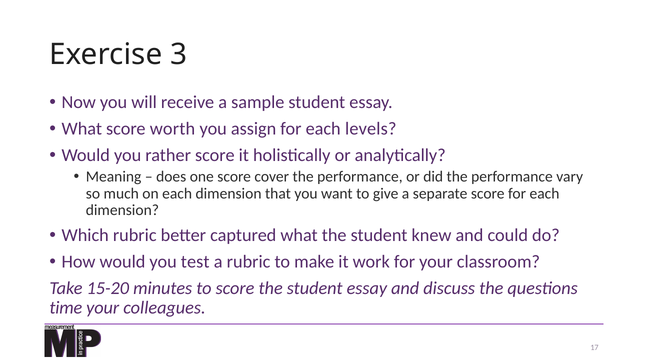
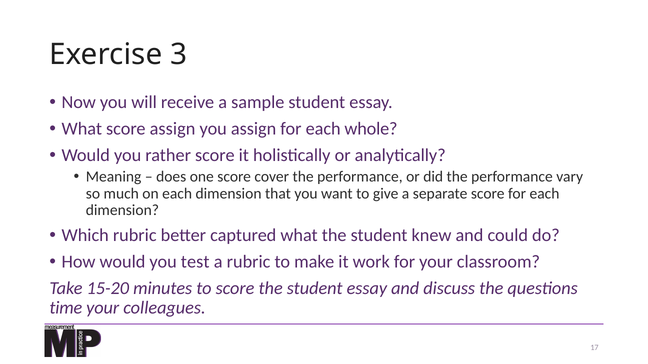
score worth: worth -> assign
levels: levels -> whole
